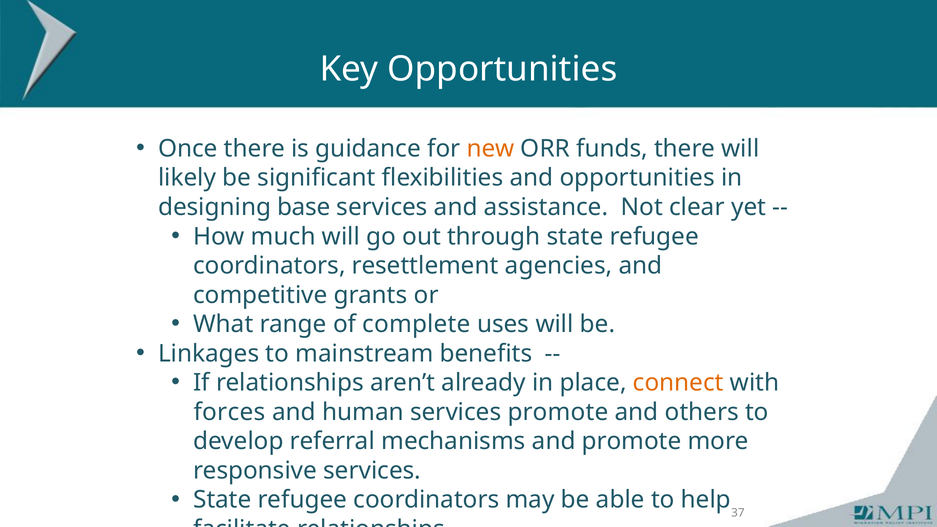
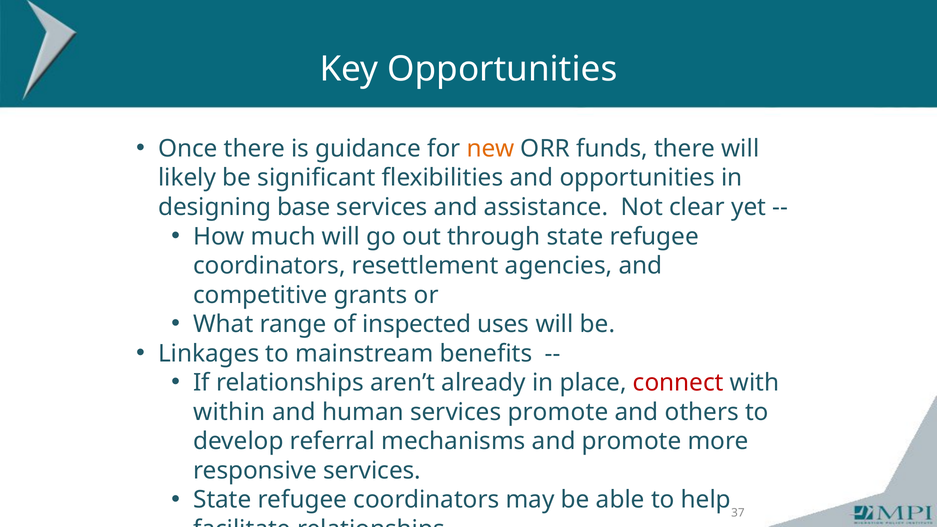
complete: complete -> inspected
connect colour: orange -> red
forces: forces -> within
